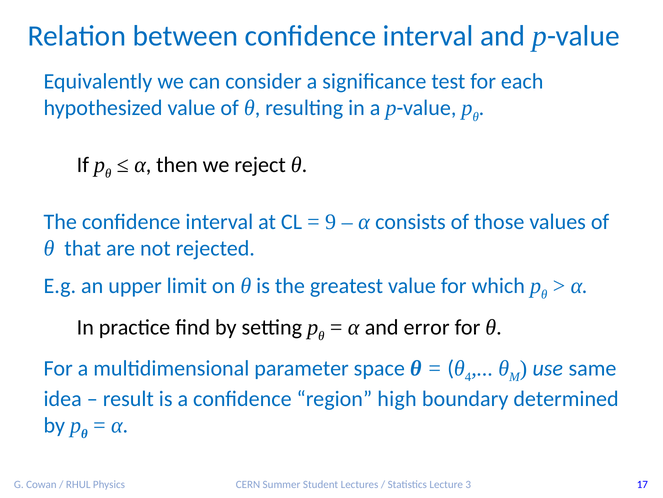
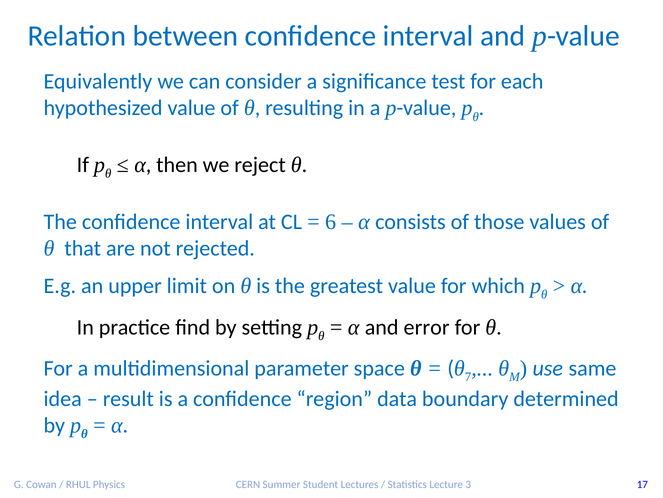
9: 9 -> 6
4: 4 -> 7
high: high -> data
